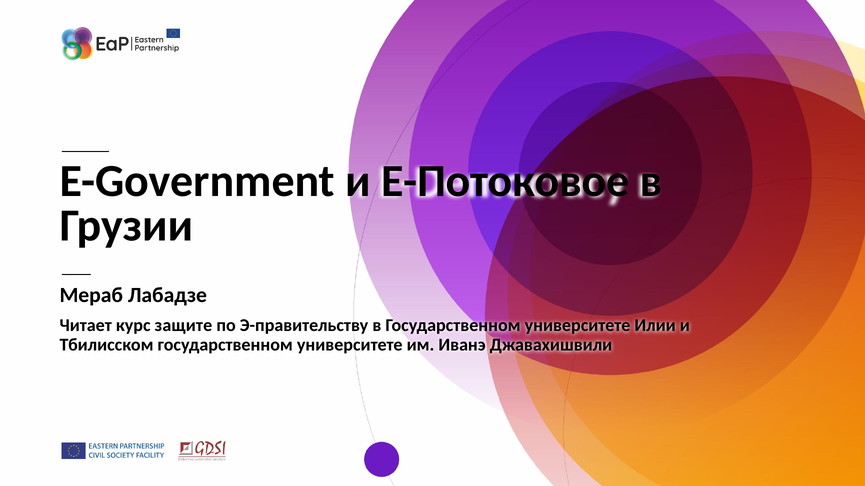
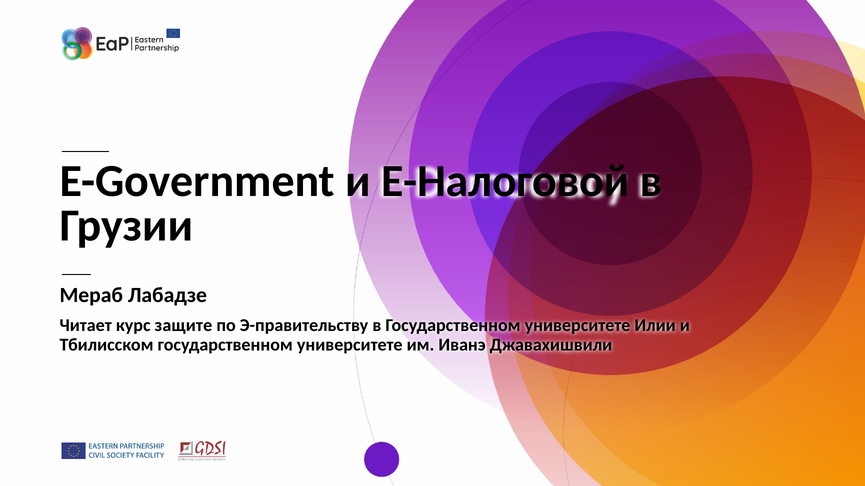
E-Потоковое: E-Потоковое -> E-Налоговой
